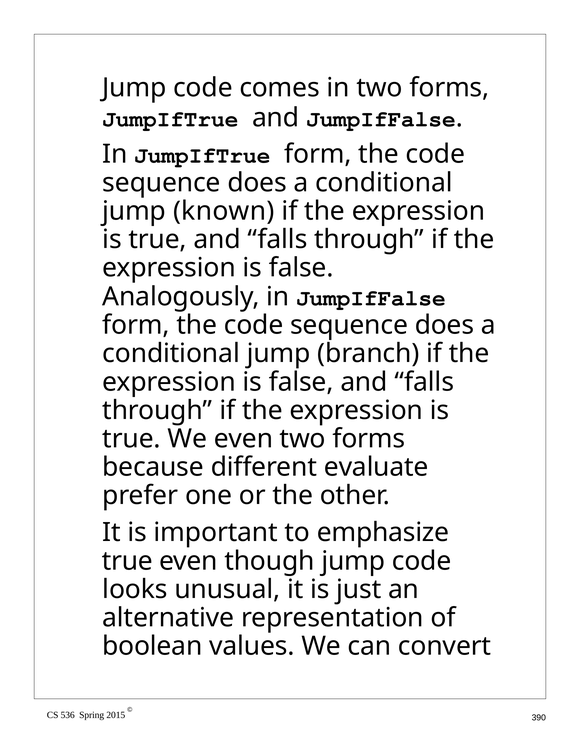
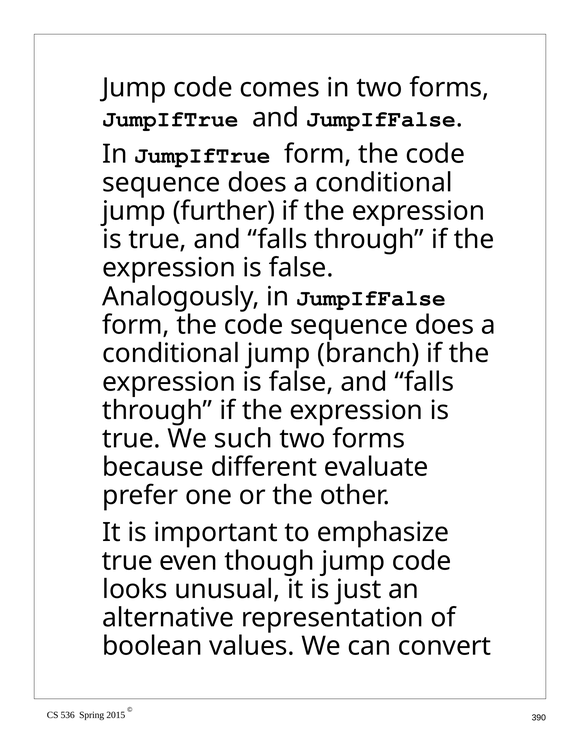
known: known -> further
We even: even -> such
